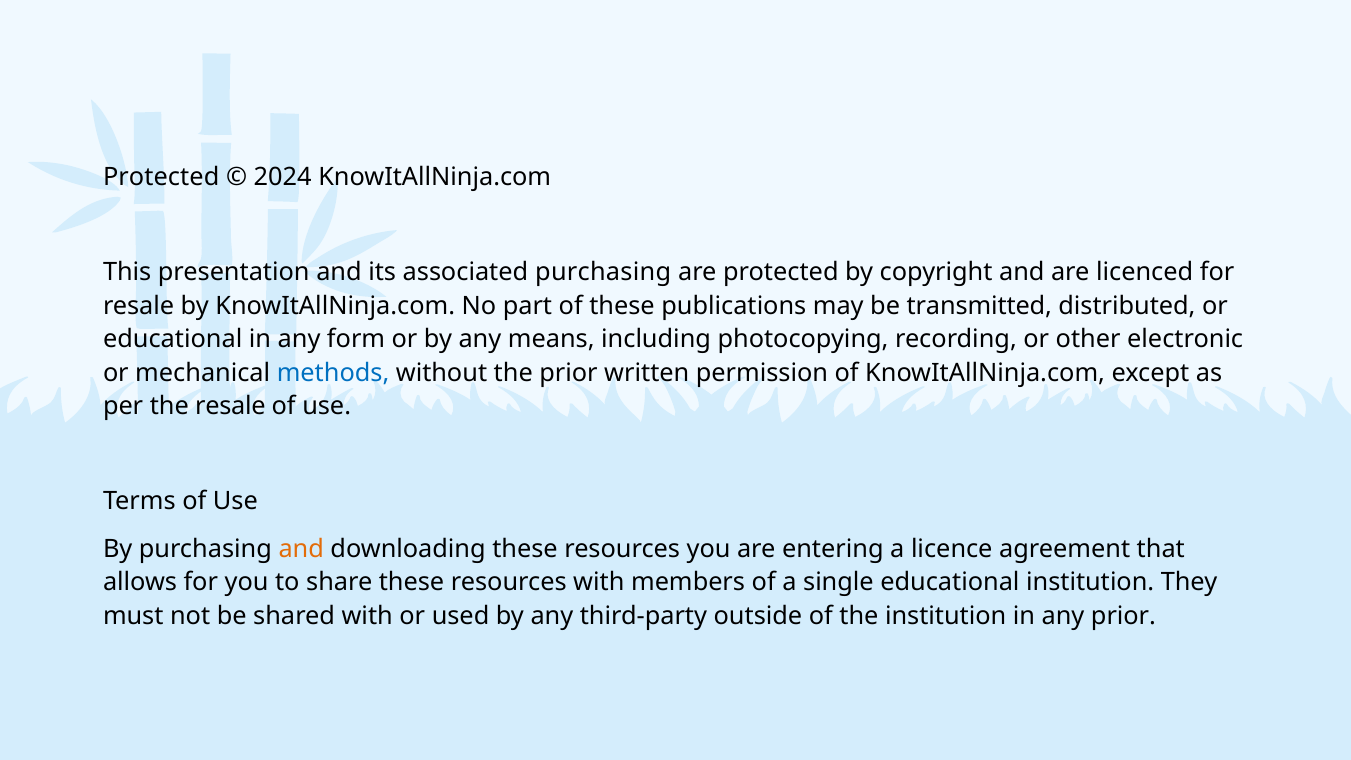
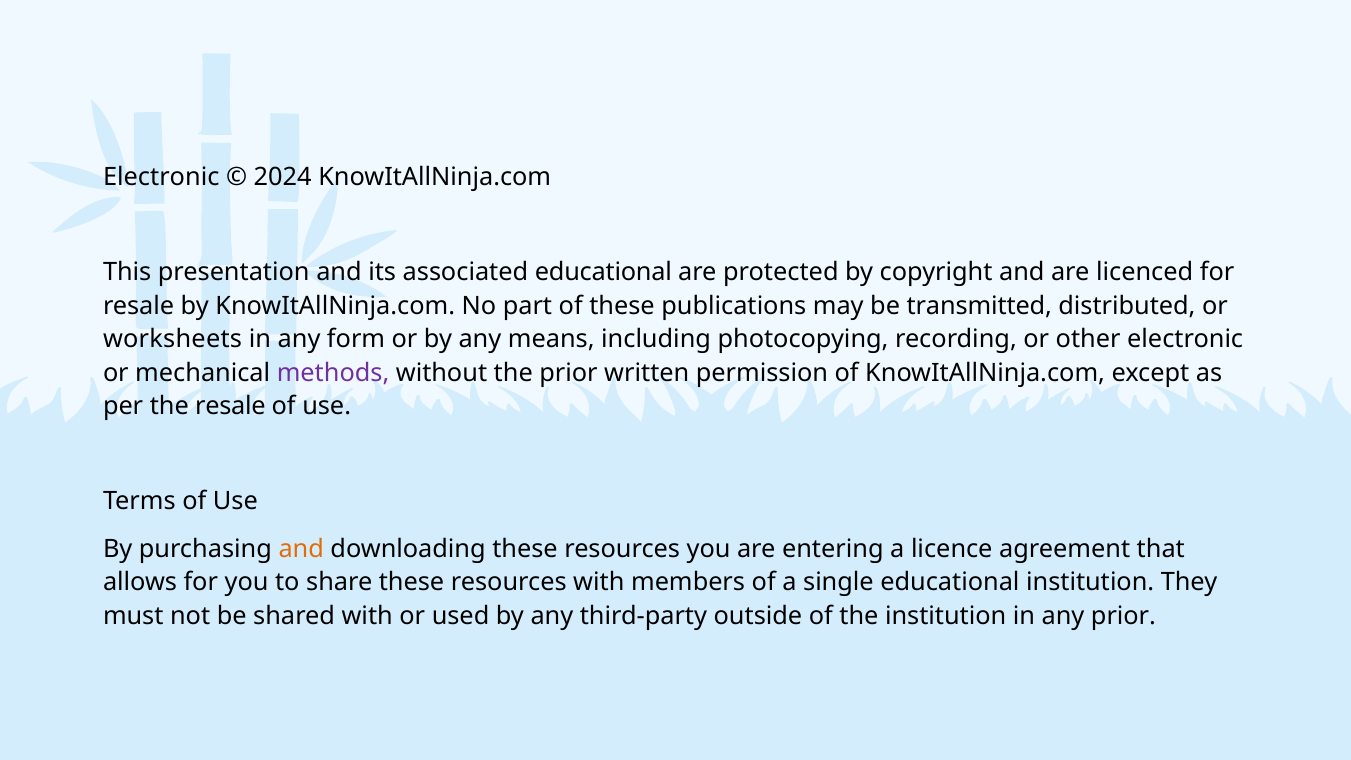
Protected at (161, 178): Protected -> Electronic
associated purchasing: purchasing -> educational
educational at (173, 339): educational -> worksheets
methods colour: blue -> purple
